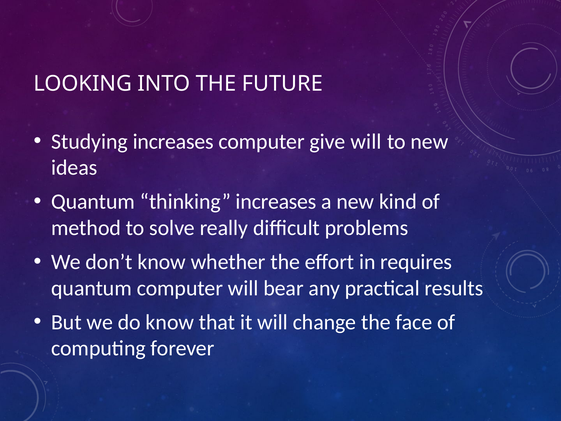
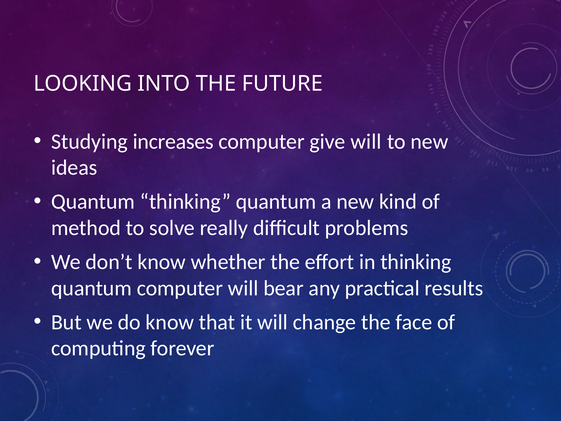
Quantum thinking increases: increases -> quantum
in requires: requires -> thinking
